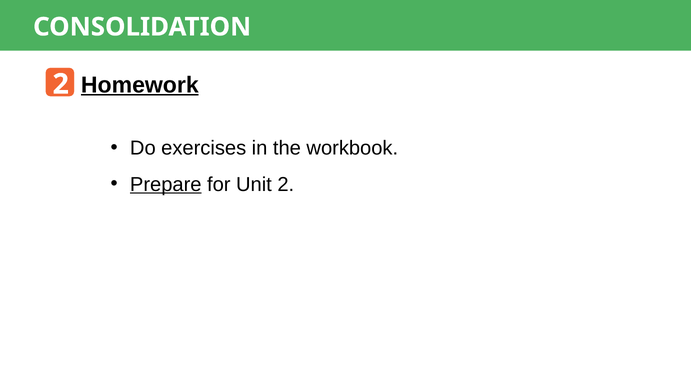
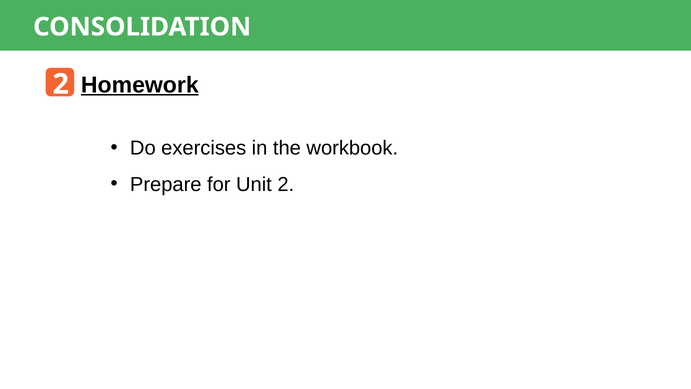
Prepare underline: present -> none
